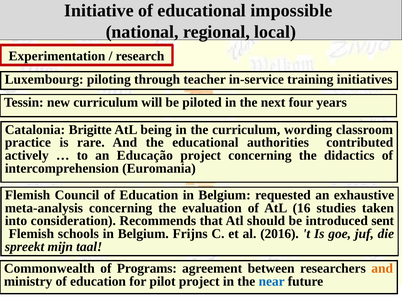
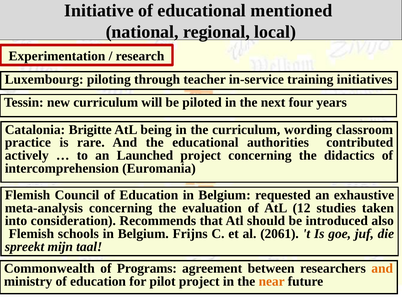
impossible: impossible -> mentioned
Educação: Educação -> Launched
16: 16 -> 12
sent: sent -> also
2016: 2016 -> 2061
near colour: blue -> orange
